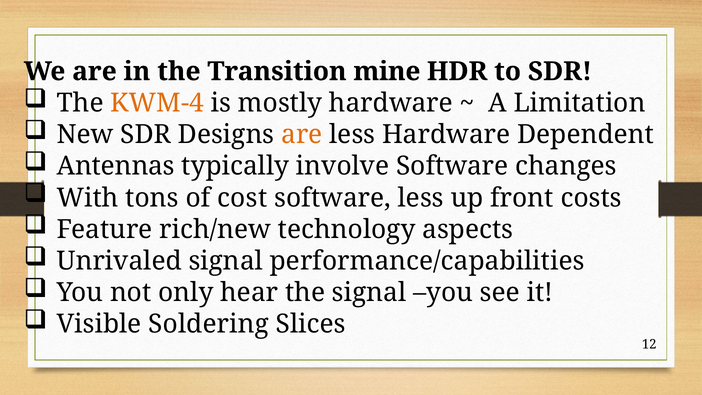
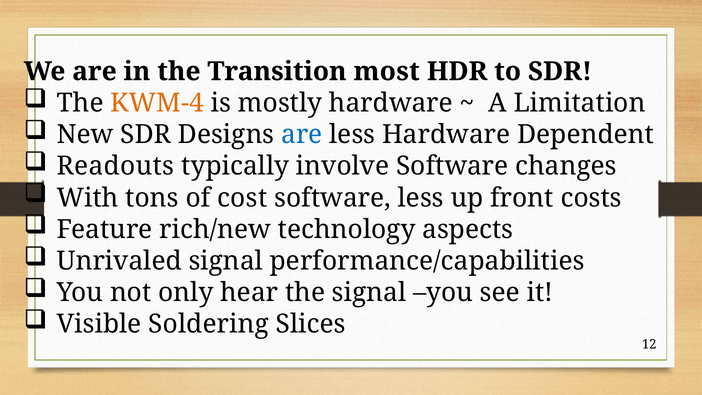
mine: mine -> most
are at (302, 135) colour: orange -> blue
Antennas: Antennas -> Readouts
